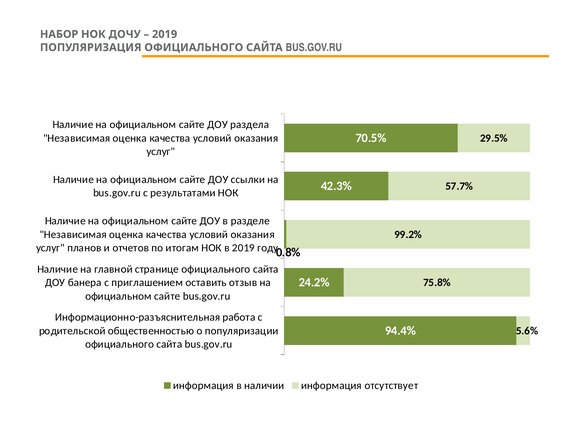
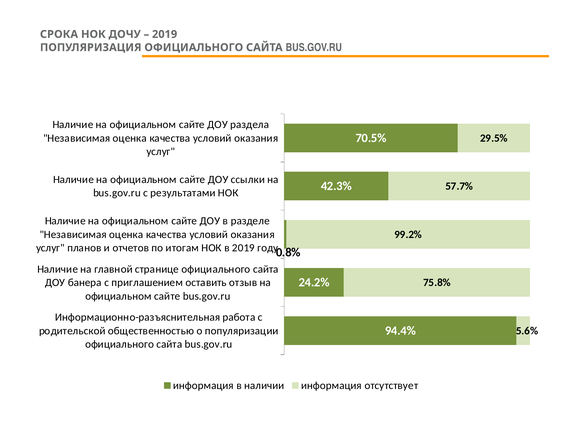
НАБОР: НАБОР -> СРОКА
